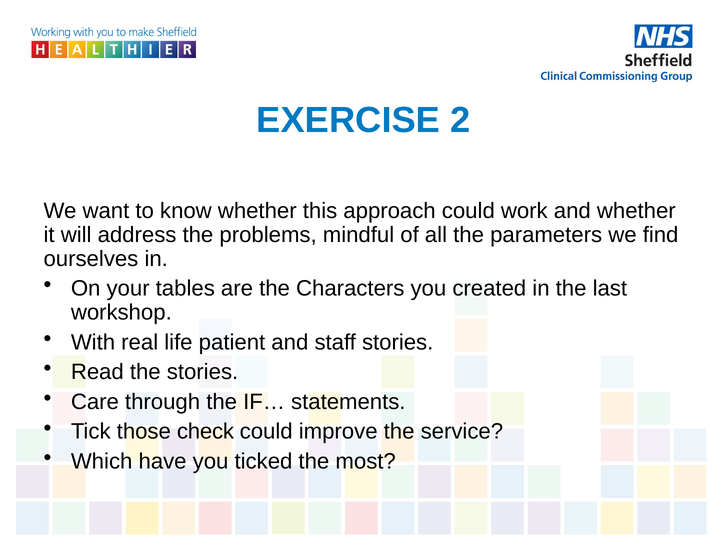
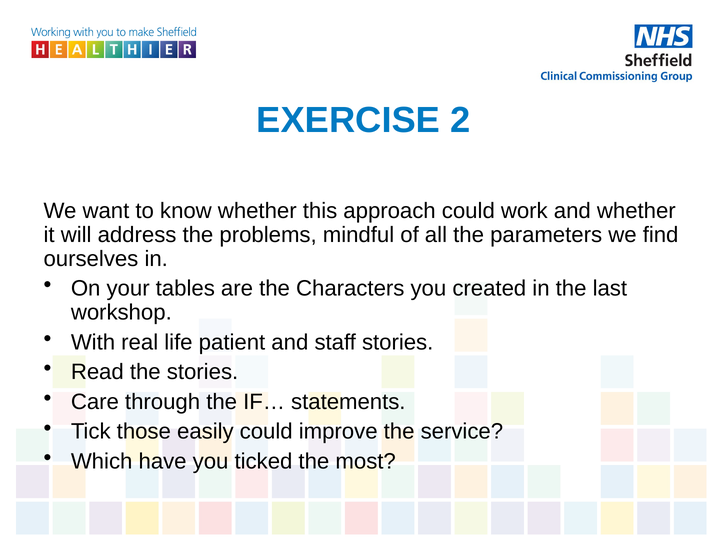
check: check -> easily
